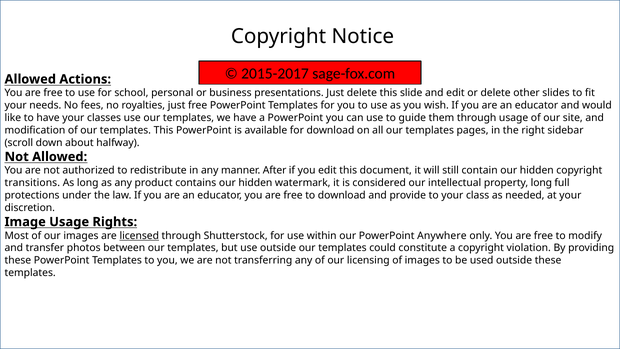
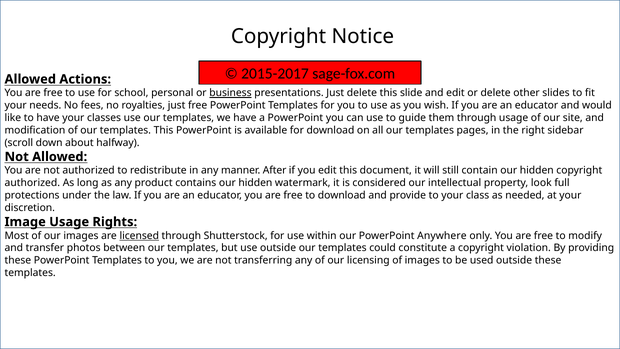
business underline: none -> present
transitions at (32, 183): transitions -> authorized
property long: long -> look
